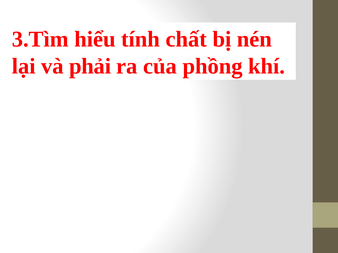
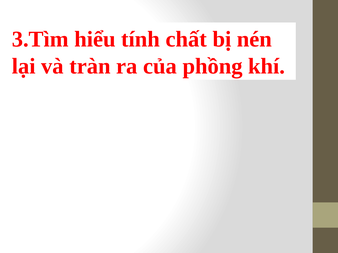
phải: phải -> tràn
